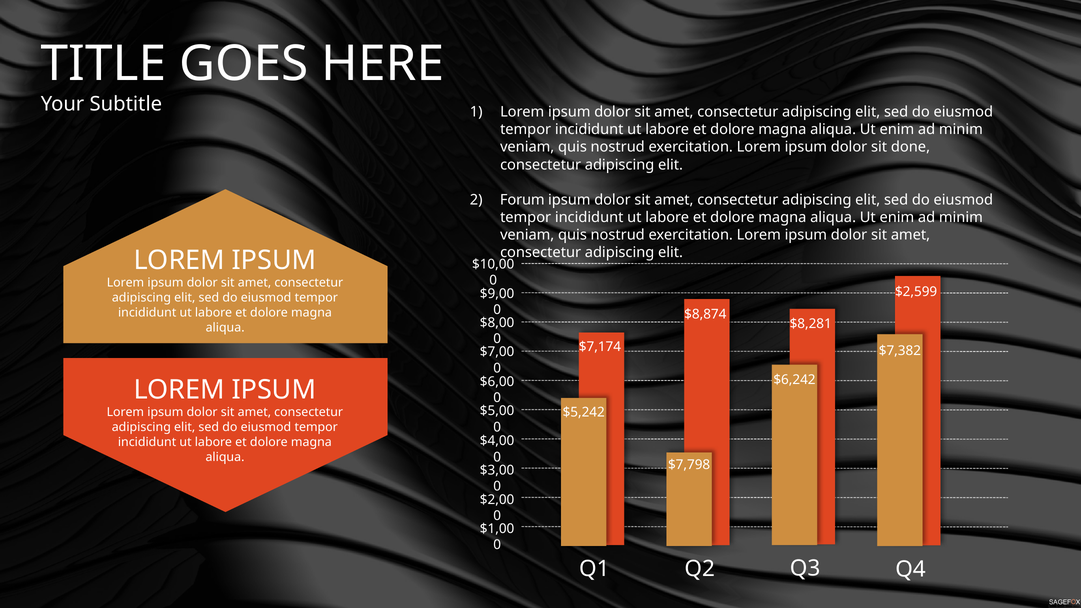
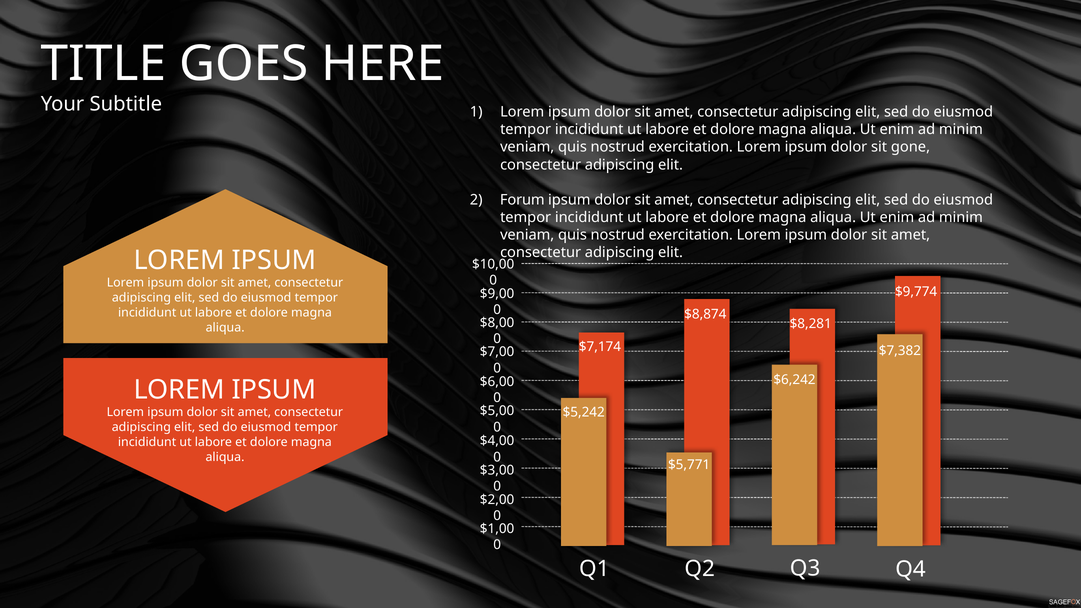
done: done -> gone
$2,599: $2,599 -> $9,774
$7,798: $7,798 -> $5,771
